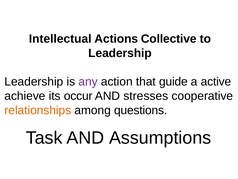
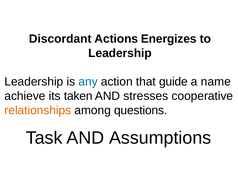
Intellectual: Intellectual -> Discordant
Collective: Collective -> Energizes
any colour: purple -> blue
active: active -> name
occur: occur -> taken
